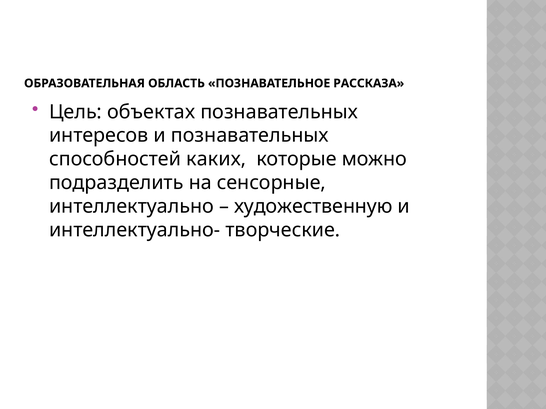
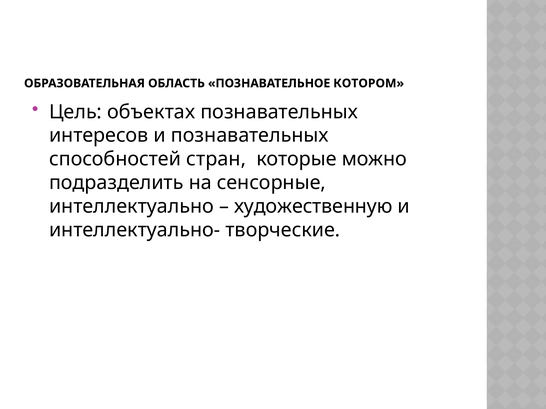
РАССКАЗА: РАССКАЗА -> КОТОРОМ
каких: каких -> стран
